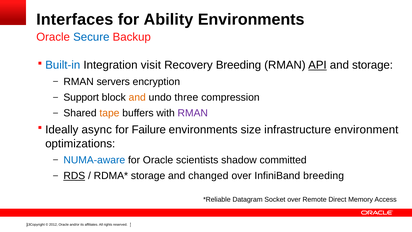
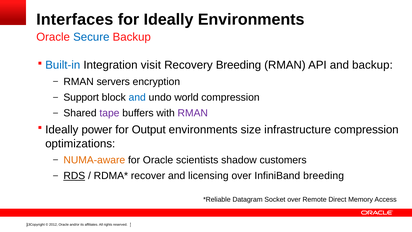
for Ability: Ability -> Ideally
API underline: present -> none
and storage: storage -> backup
and at (137, 97) colour: orange -> blue
three: three -> world
tape colour: orange -> purple
async: async -> power
Failure: Failure -> Output
infrastructure environment: environment -> compression
NUMA-aware colour: blue -> orange
committed: committed -> customers
storage at (148, 176): storage -> recover
changed: changed -> licensing
